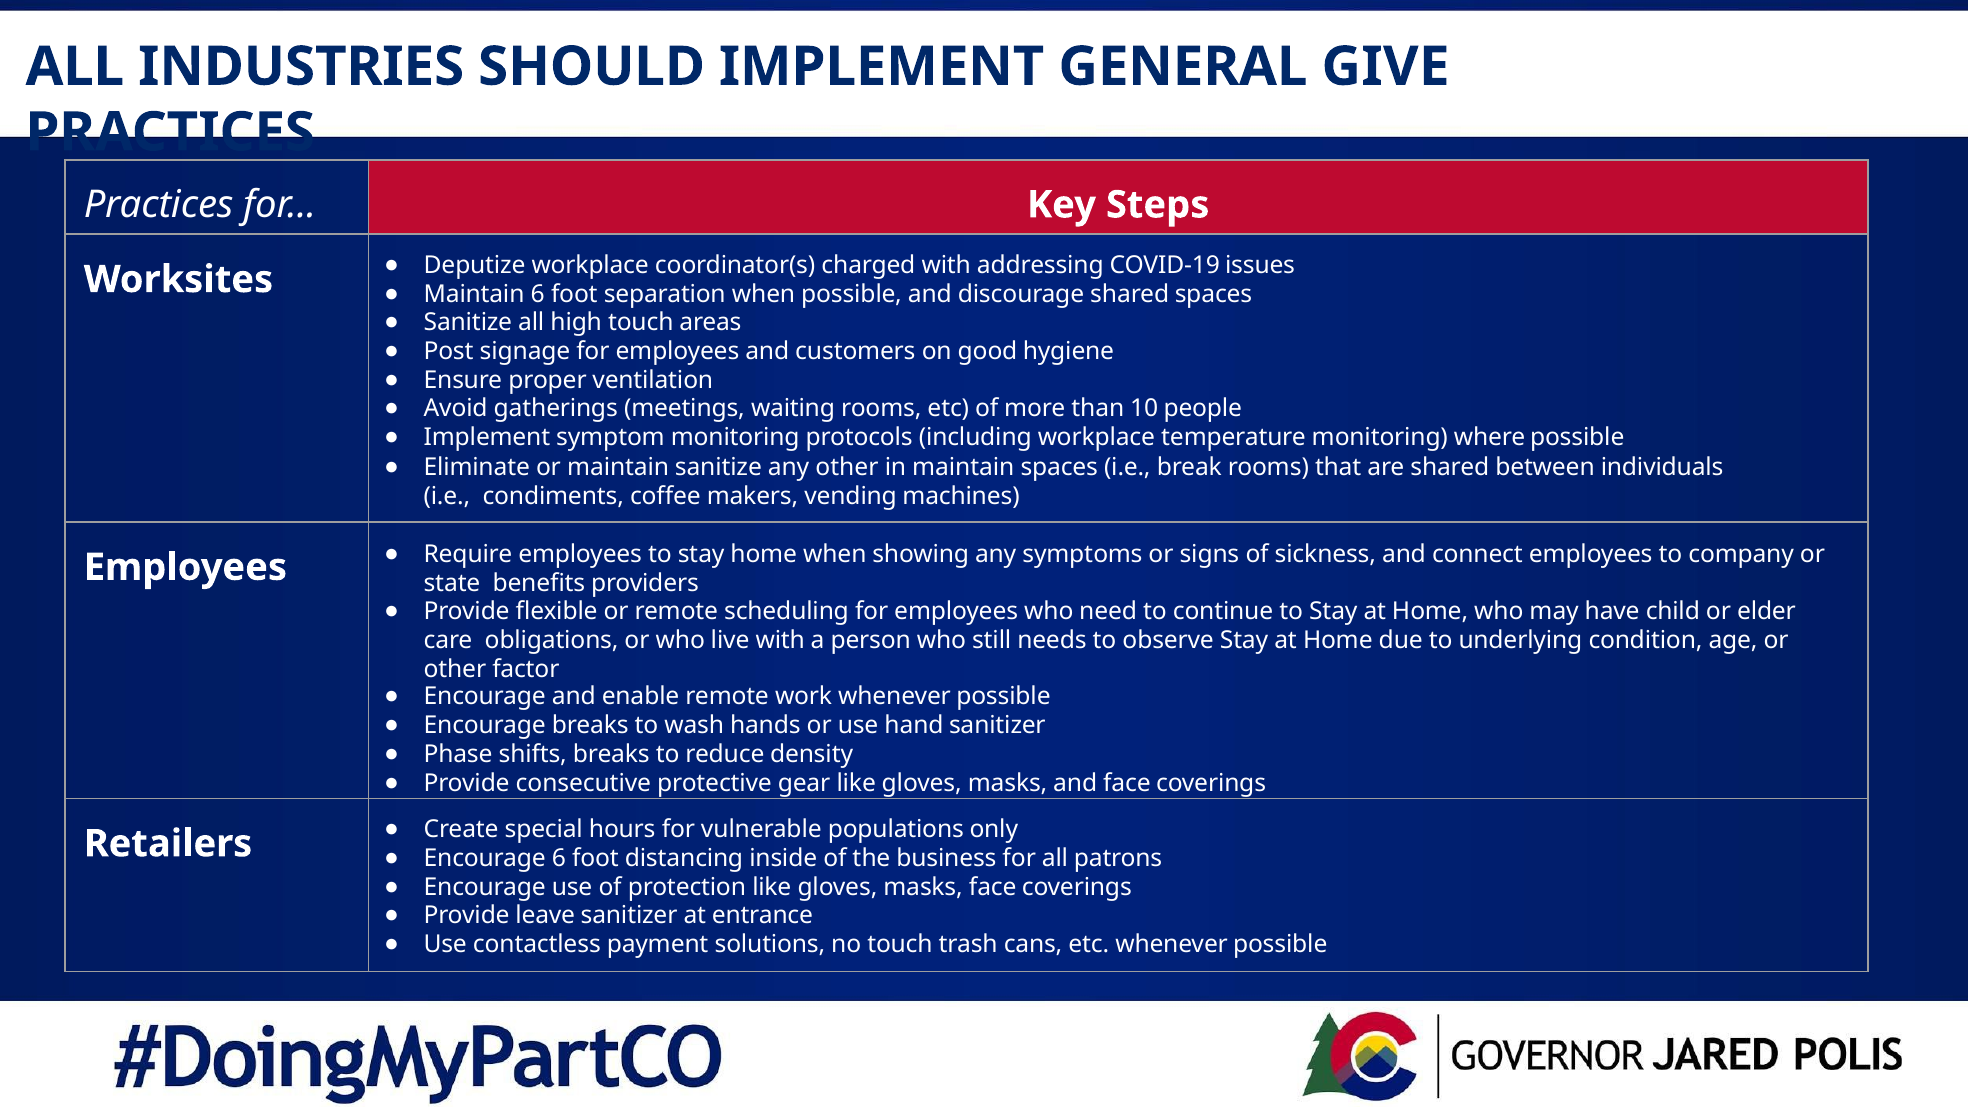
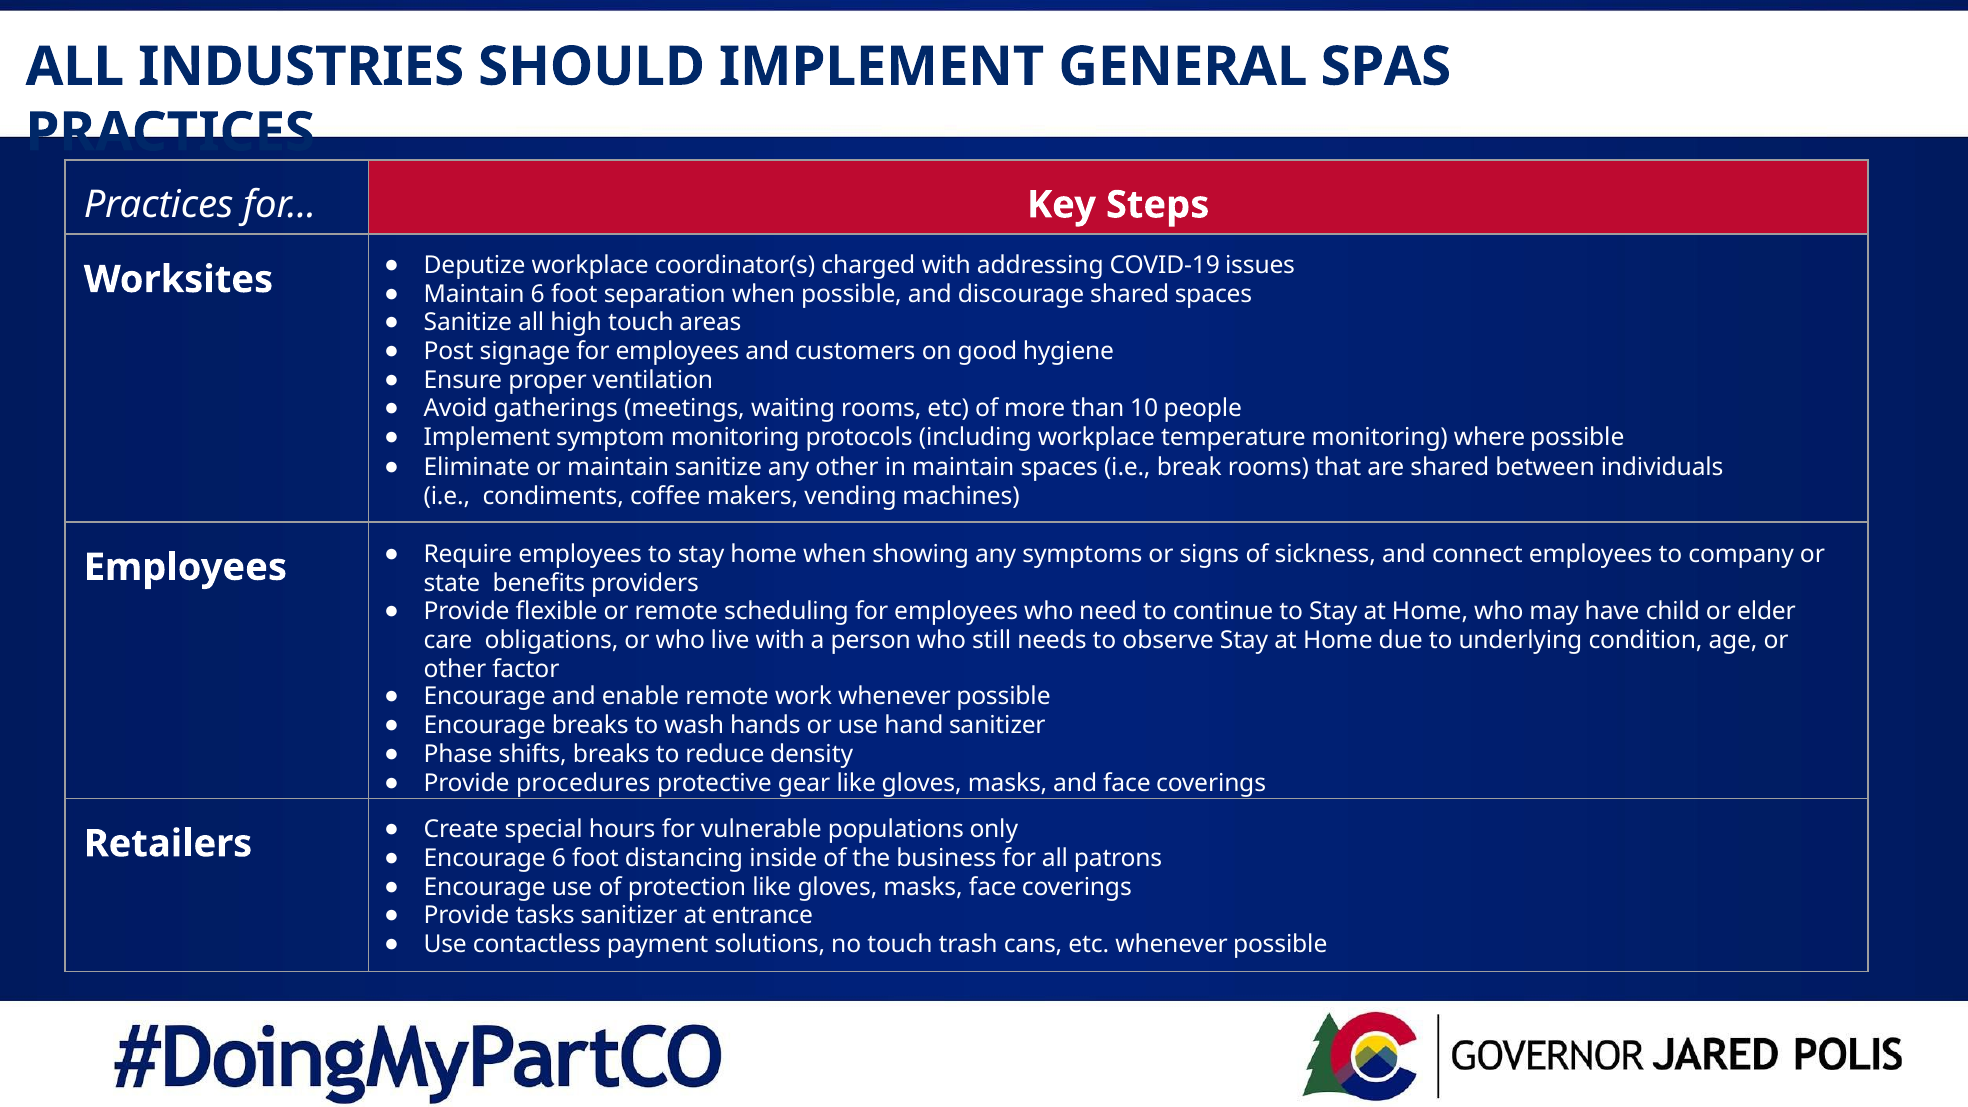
GIVE: GIVE -> SPAS
consecutive: consecutive -> procedures
leave: leave -> tasks
